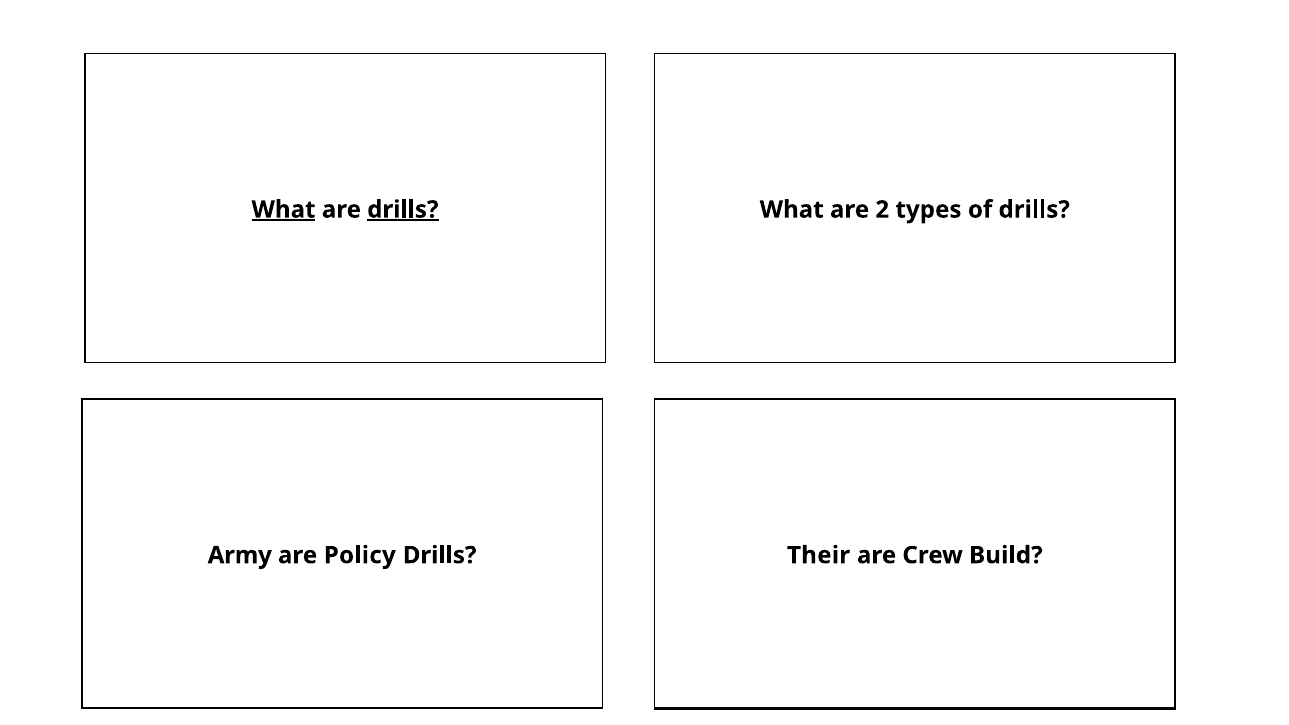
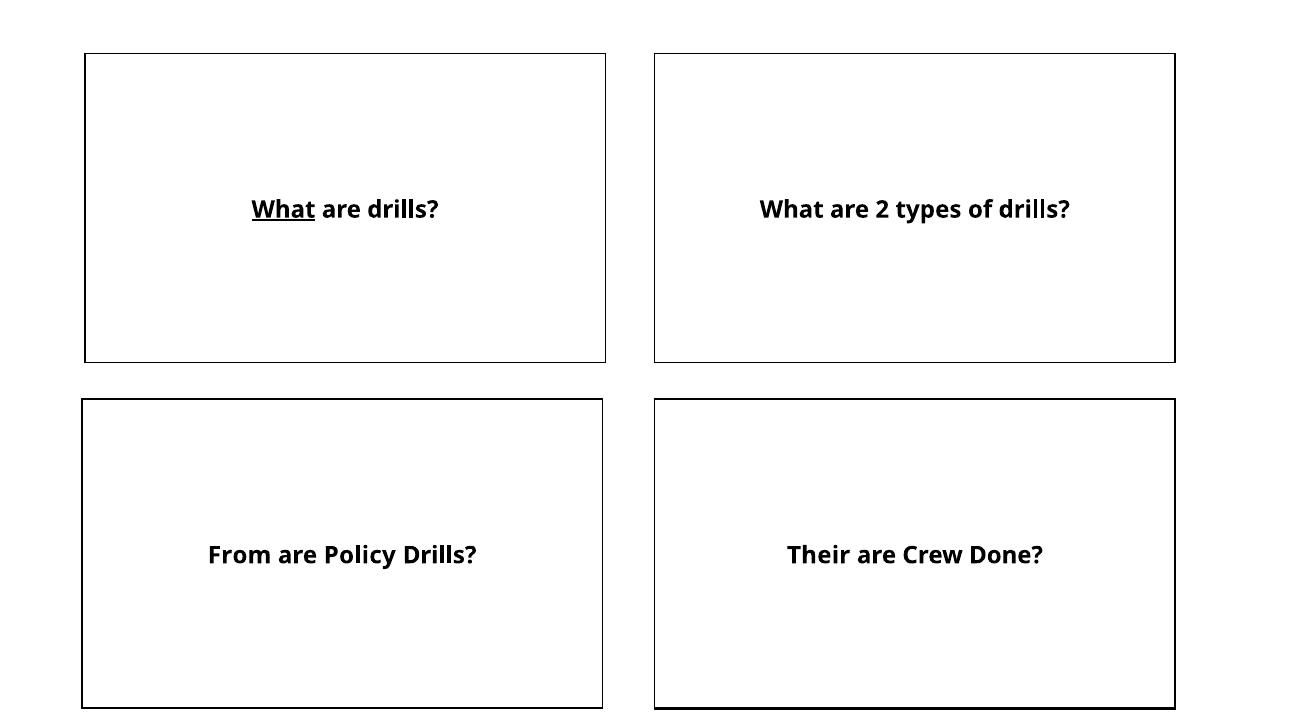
drills at (403, 210) underline: present -> none
Army: Army -> From
Build: Build -> Done
